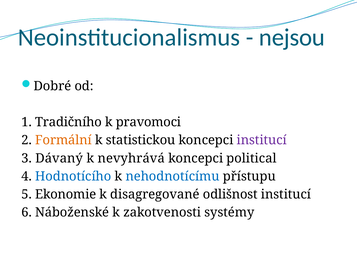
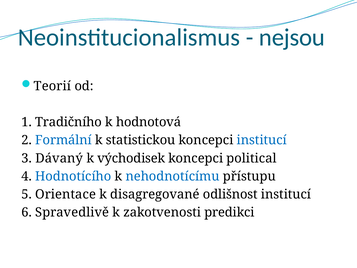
Dobré: Dobré -> Teorií
pravomoci: pravomoci -> hodnotová
Formální colour: orange -> blue
institucí at (262, 140) colour: purple -> blue
nevyhrává: nevyhrává -> východisek
Ekonomie: Ekonomie -> Orientace
Náboženské: Náboženské -> Spravedlivě
systémy: systémy -> predikci
